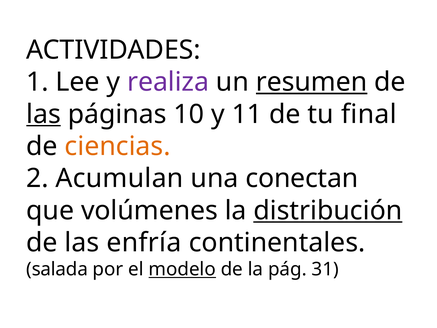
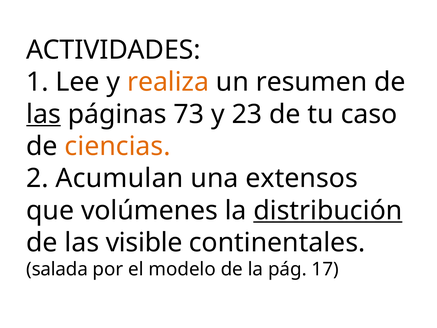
realiza colour: purple -> orange
resumen underline: present -> none
10: 10 -> 73
11: 11 -> 23
final: final -> caso
conectan: conectan -> extensos
enfría: enfría -> visible
modelo underline: present -> none
31: 31 -> 17
